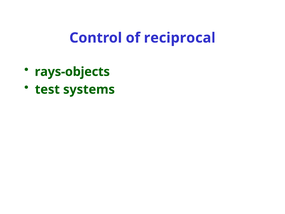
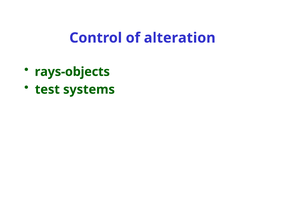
reciprocal: reciprocal -> alteration
